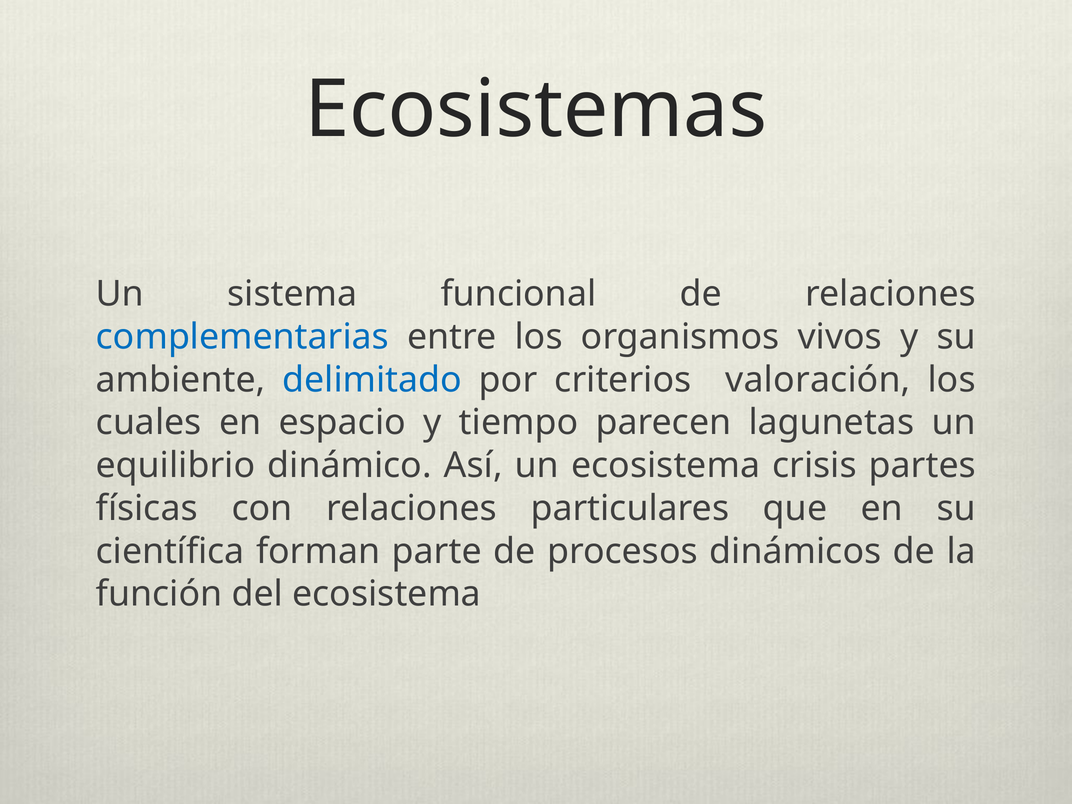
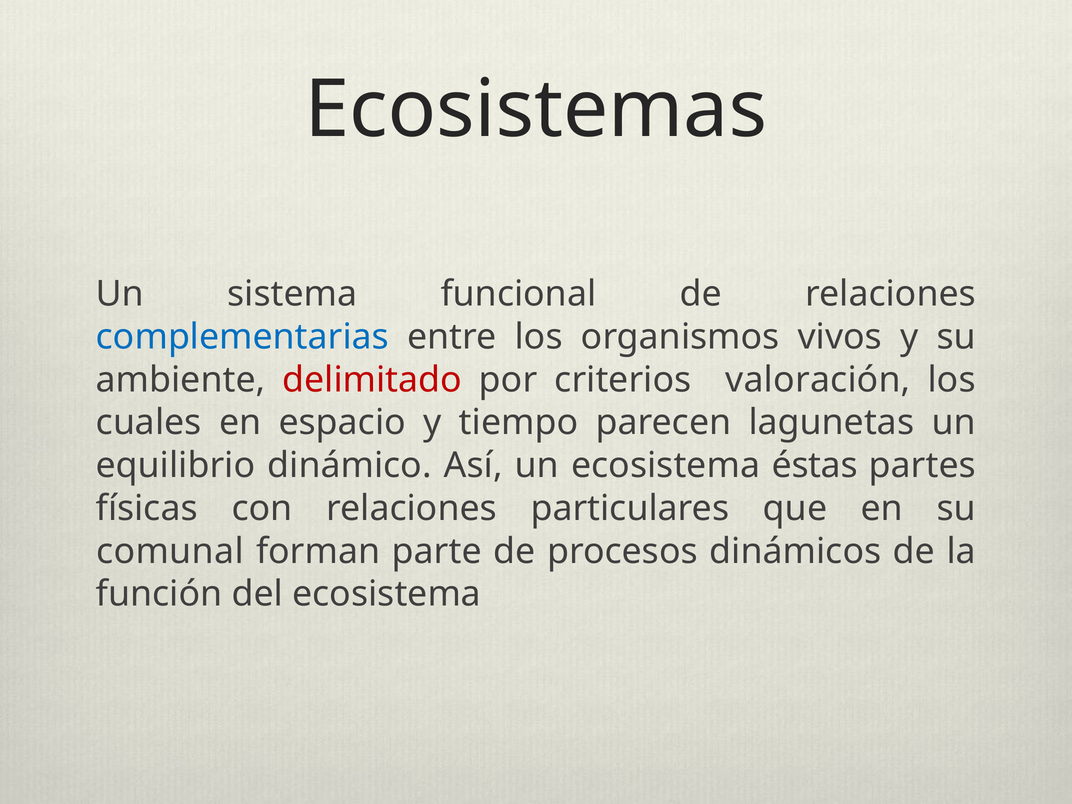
delimitado colour: blue -> red
crisis: crisis -> éstas
científica: científica -> comunal
